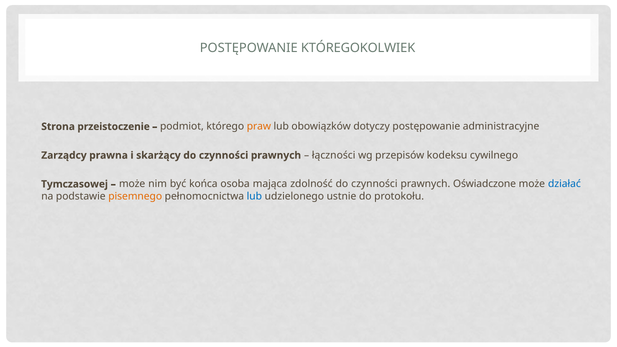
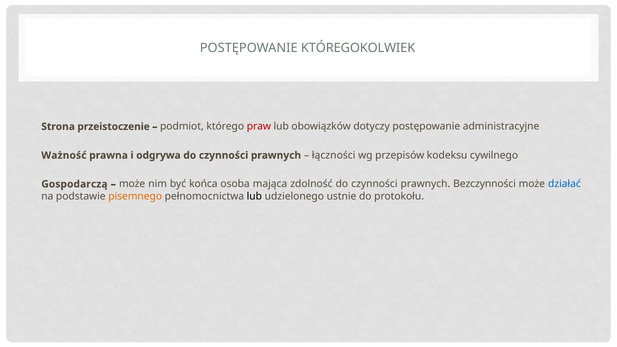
praw colour: orange -> red
Zarządcy: Zarządcy -> Ważność
skarżący: skarżący -> odgrywa
Tymczasowej: Tymczasowej -> Gospodarczą
Oświadczone: Oświadczone -> Bezczynności
lub at (254, 196) colour: blue -> black
